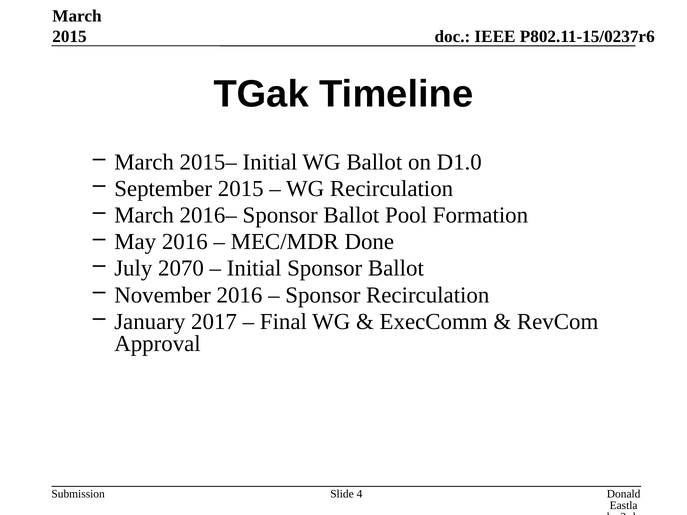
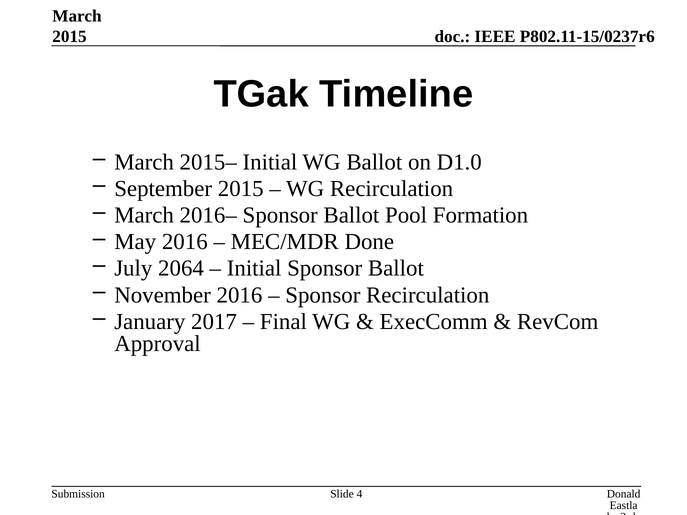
2070: 2070 -> 2064
